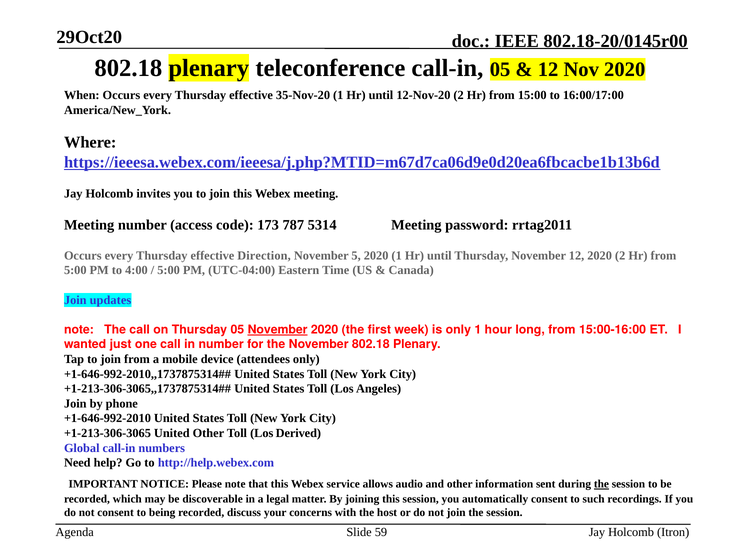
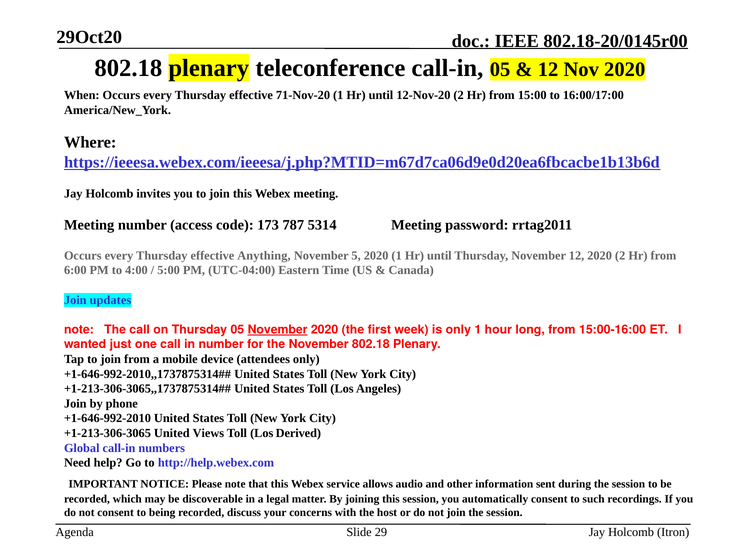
35-Nov-20: 35-Nov-20 -> 71-Nov-20
Direction: Direction -> Anything
5:00 at (75, 270): 5:00 -> 6:00
United Other: Other -> Views
the at (601, 484) underline: present -> none
59: 59 -> 29
